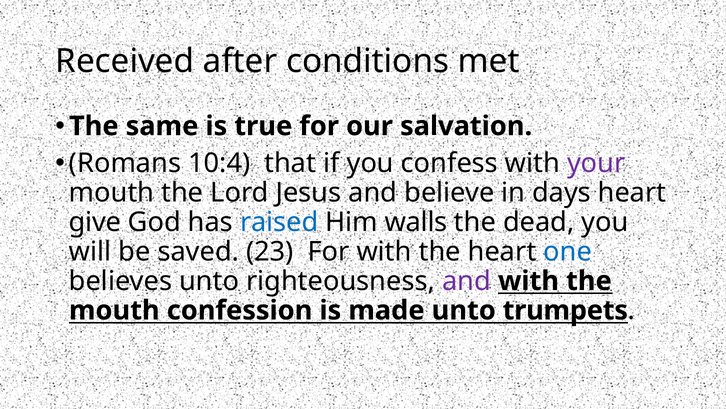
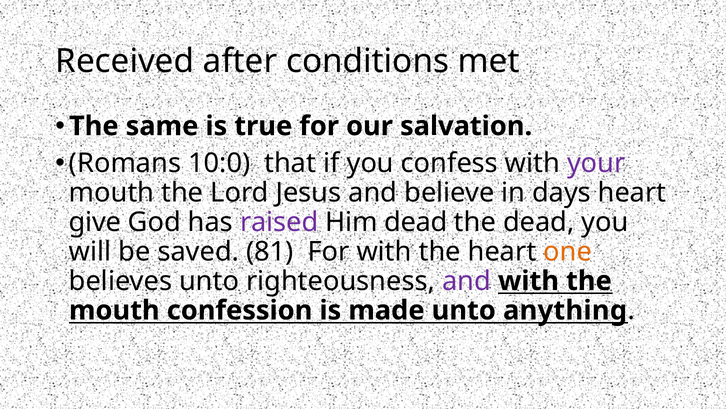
10:4: 10:4 -> 10:0
raised colour: blue -> purple
Him walls: walls -> dead
23: 23 -> 81
one colour: blue -> orange
trumpets: trumpets -> anything
